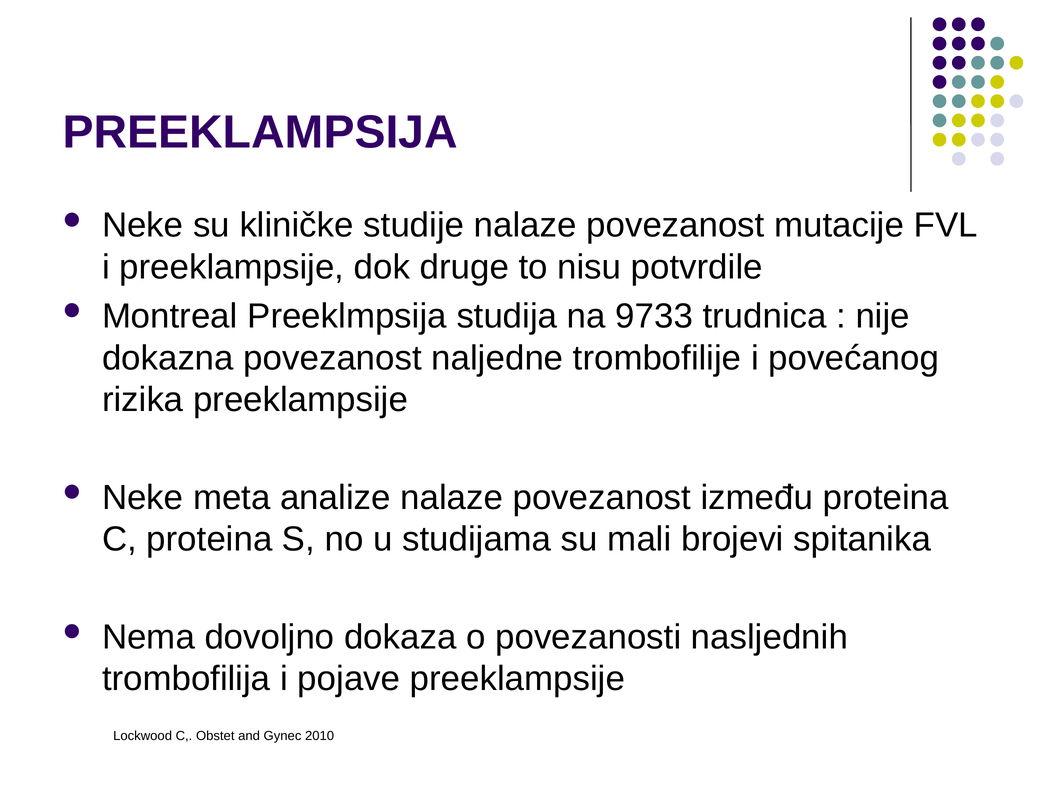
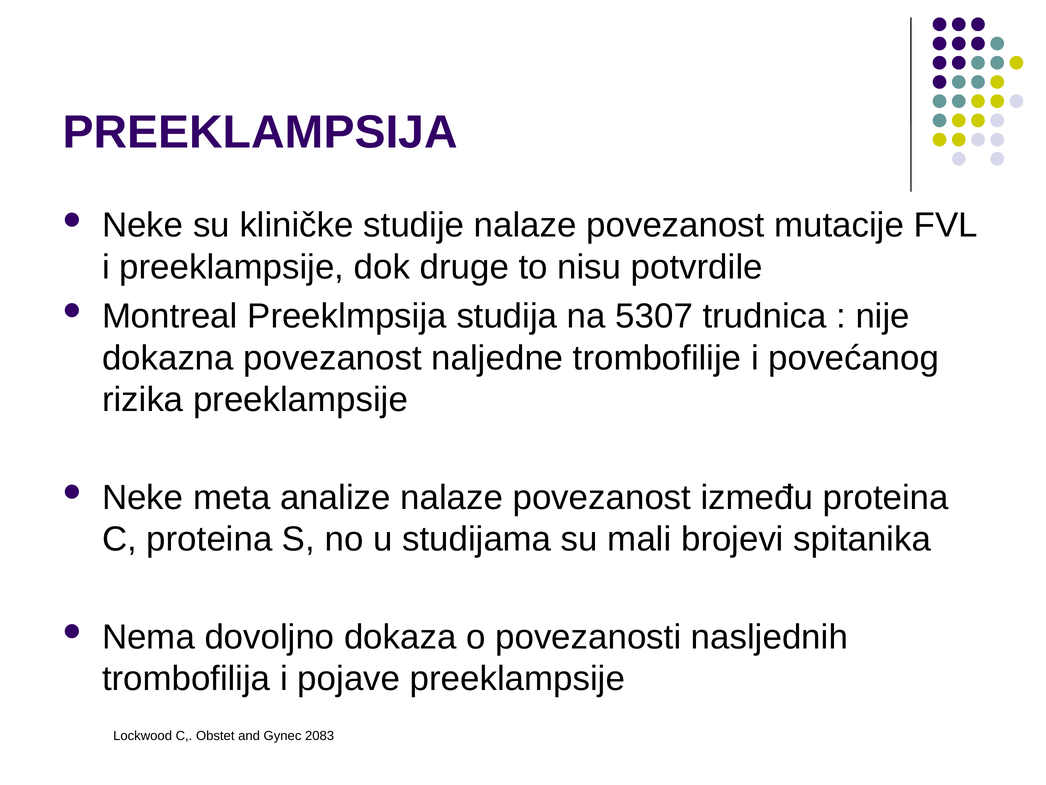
9733: 9733 -> 5307
2010: 2010 -> 2083
